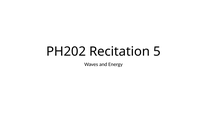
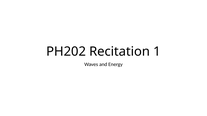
5: 5 -> 1
